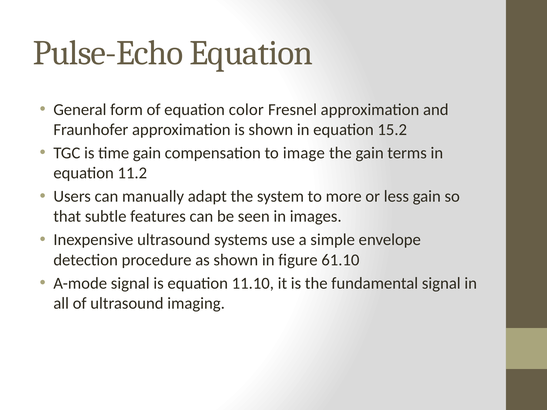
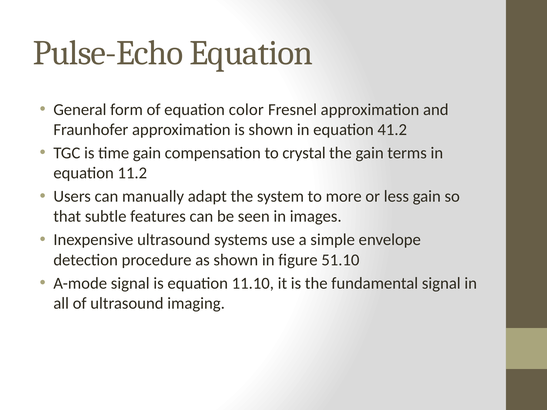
15.2: 15.2 -> 41.2
image: image -> crystal
61.10: 61.10 -> 51.10
